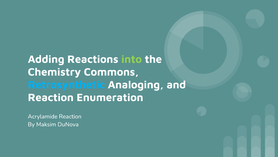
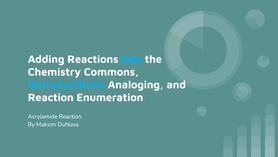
into colour: light green -> light blue
